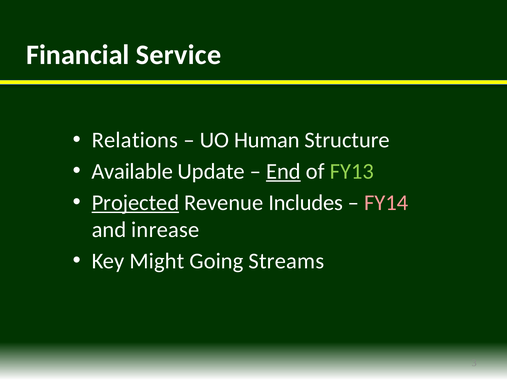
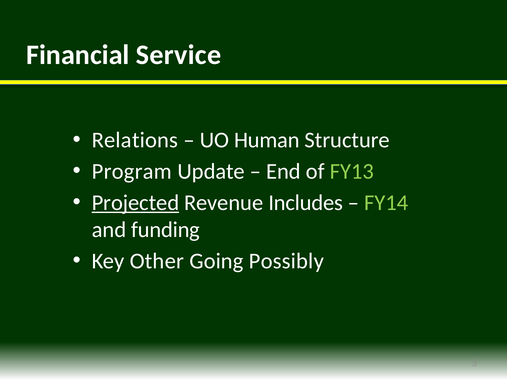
Available: Available -> Program
End underline: present -> none
FY14 colour: pink -> light green
inrease: inrease -> funding
Might: Might -> Other
Streams: Streams -> Possibly
